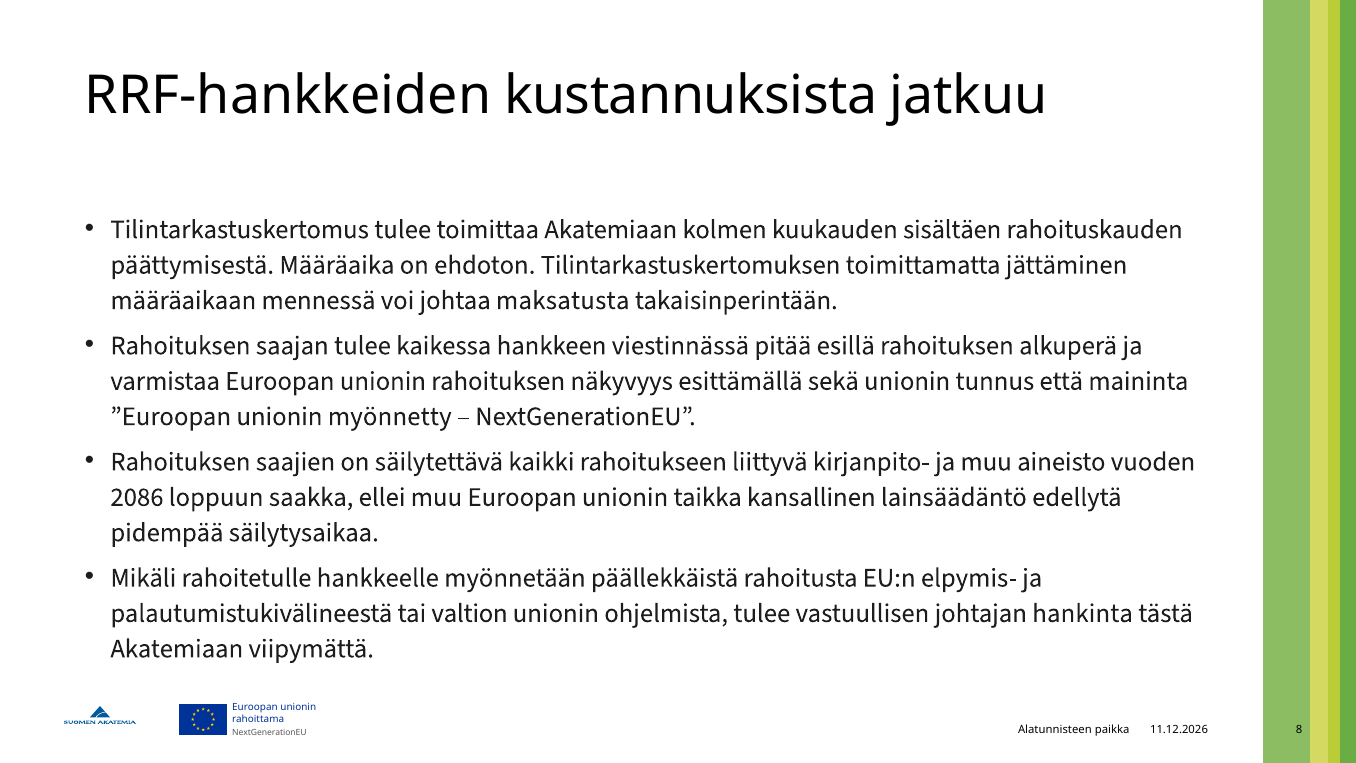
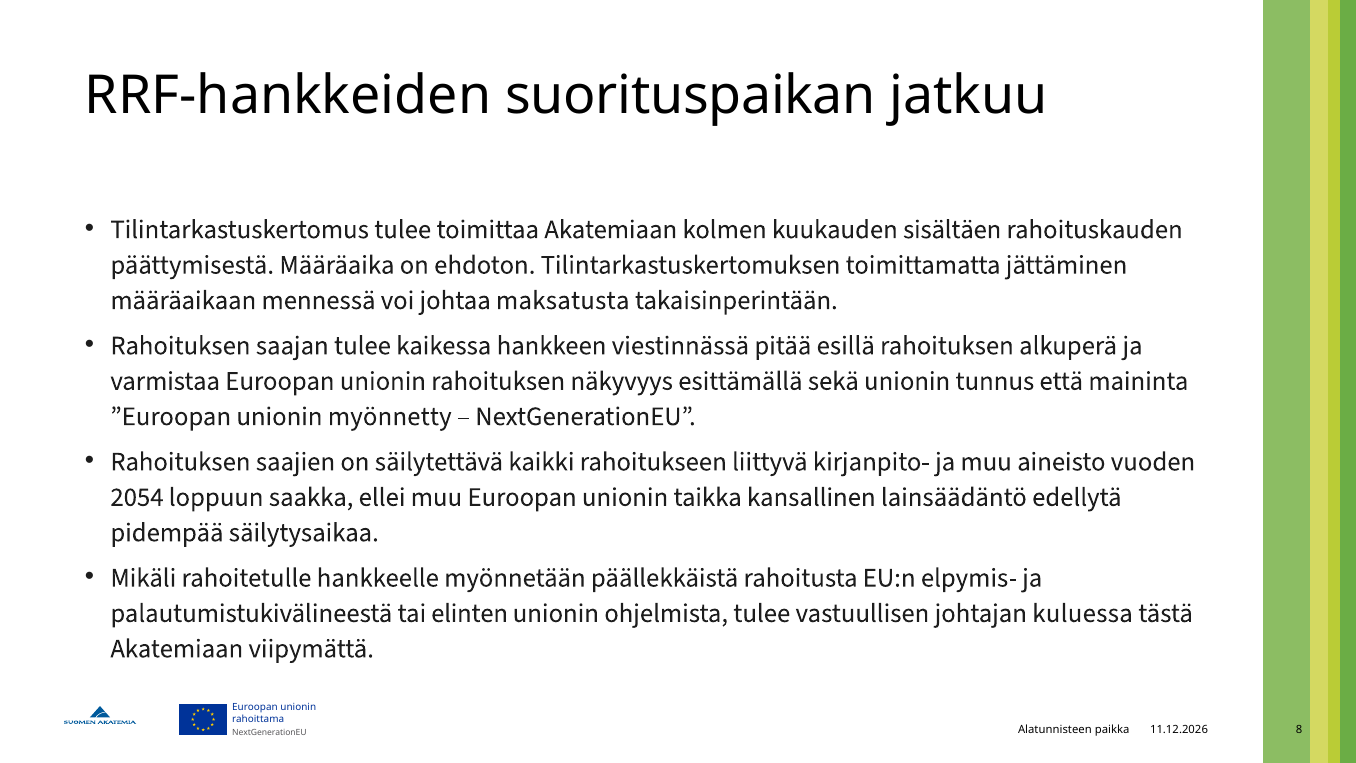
kustannuksista: kustannuksista -> suorituspaikan
2086: 2086 -> 2054
valtion: valtion -> elinten
hankinta: hankinta -> kuluessa
